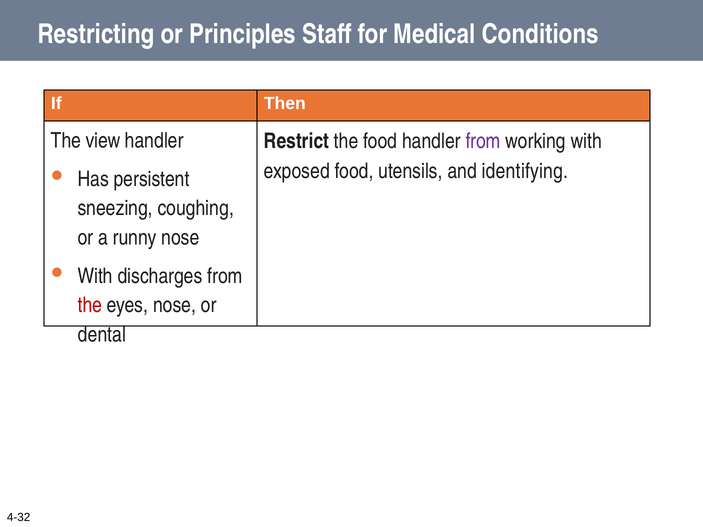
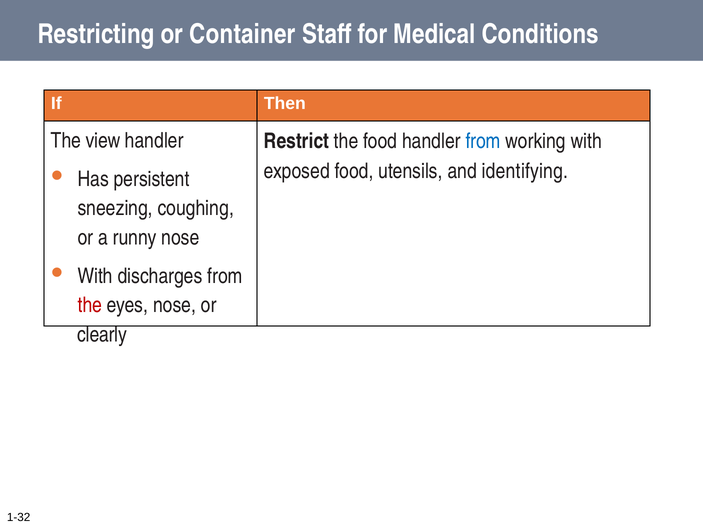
Principles: Principles -> Container
from at (483, 141) colour: purple -> blue
dental: dental -> clearly
4-32: 4-32 -> 1-32
